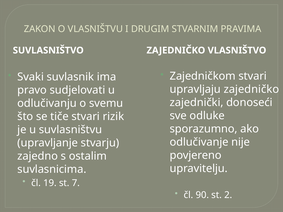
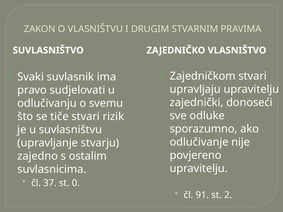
upravljaju zajedničko: zajedničko -> upravitelju
19: 19 -> 37
7: 7 -> 0
90: 90 -> 91
